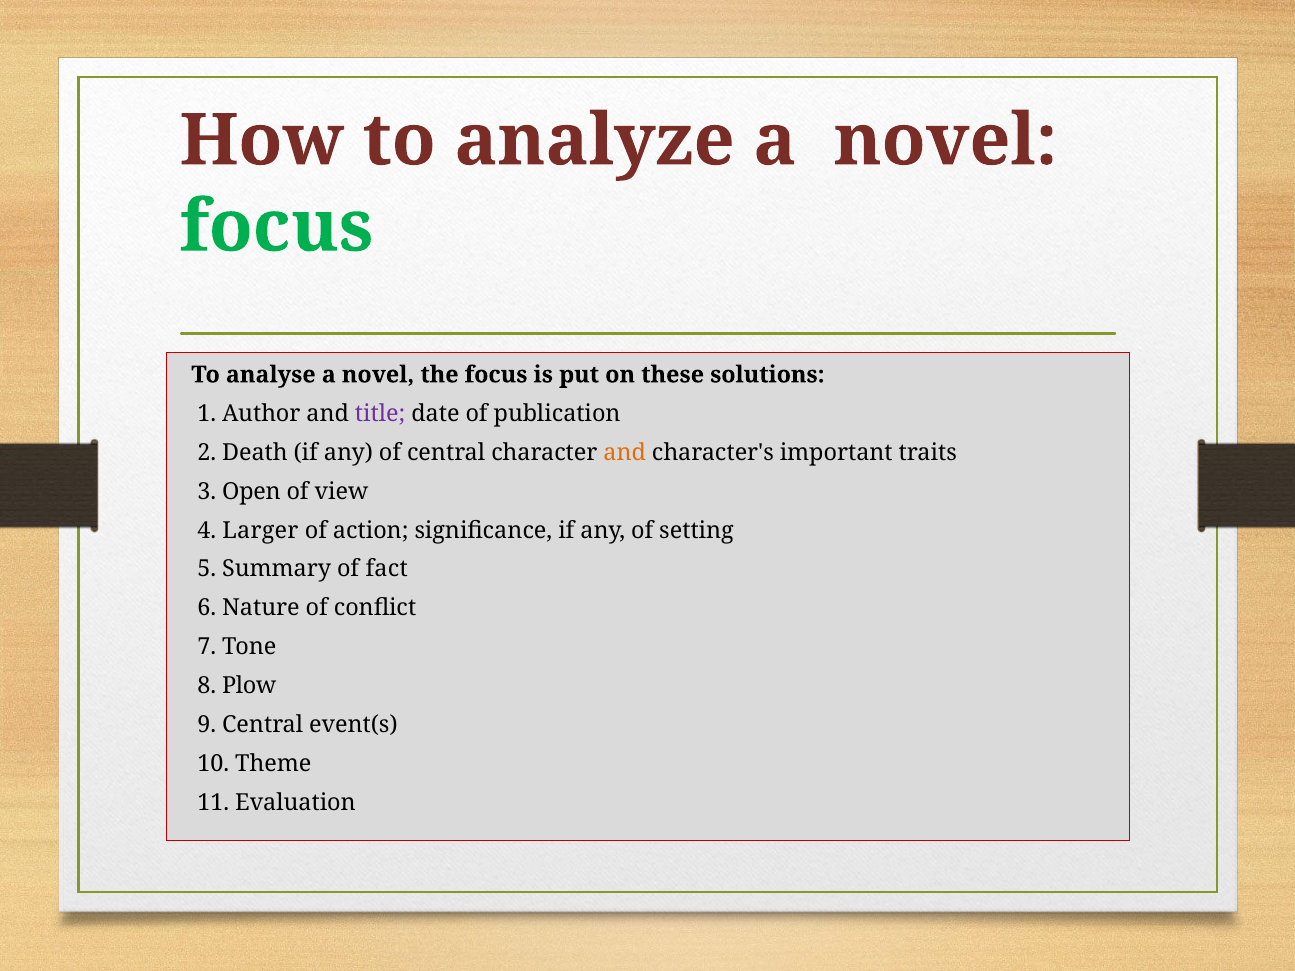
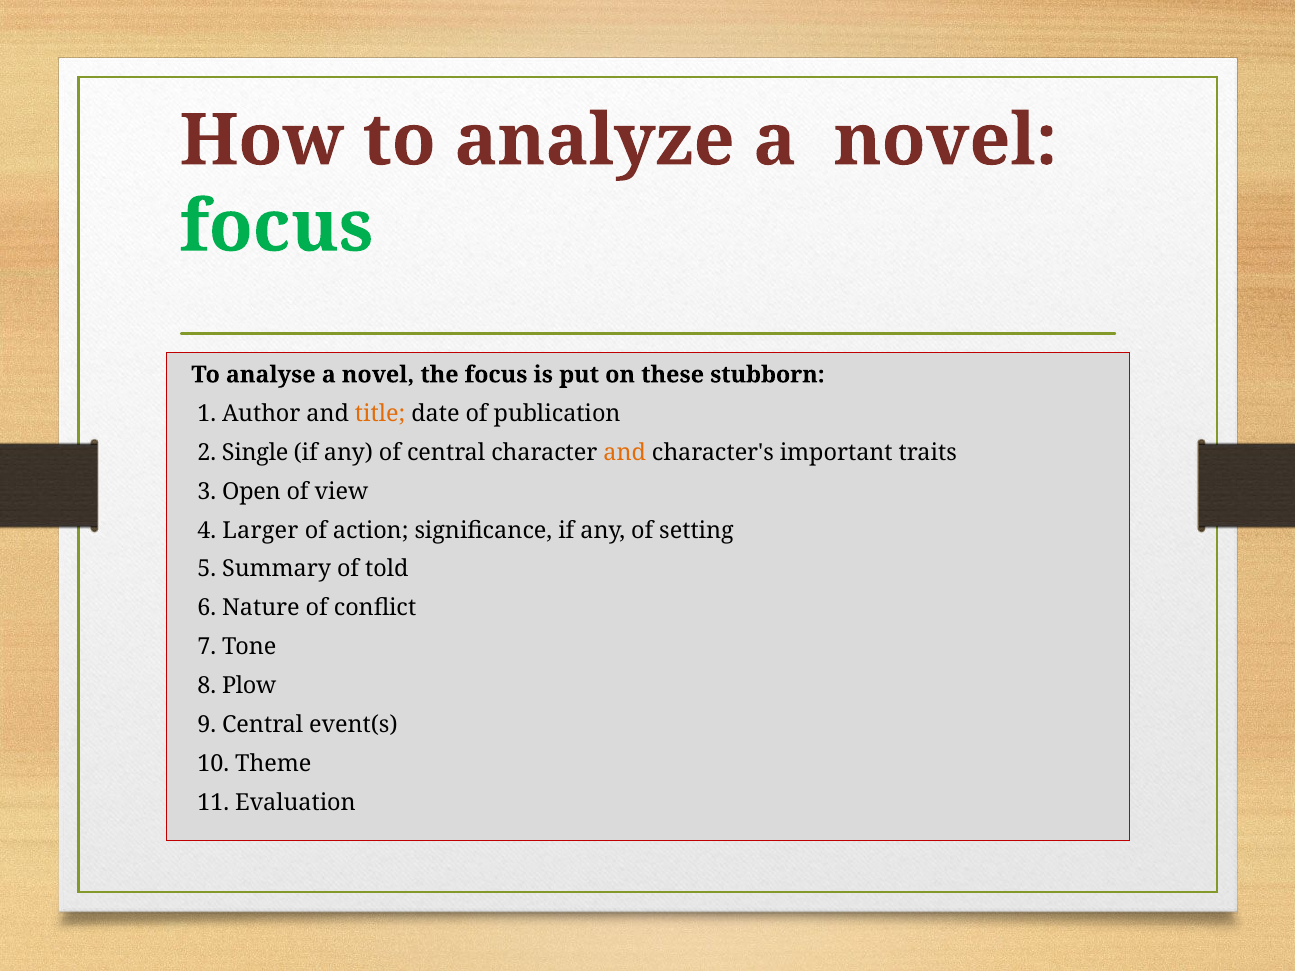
solutions: solutions -> stubborn
title colour: purple -> orange
Death: Death -> Single
fact: fact -> told
